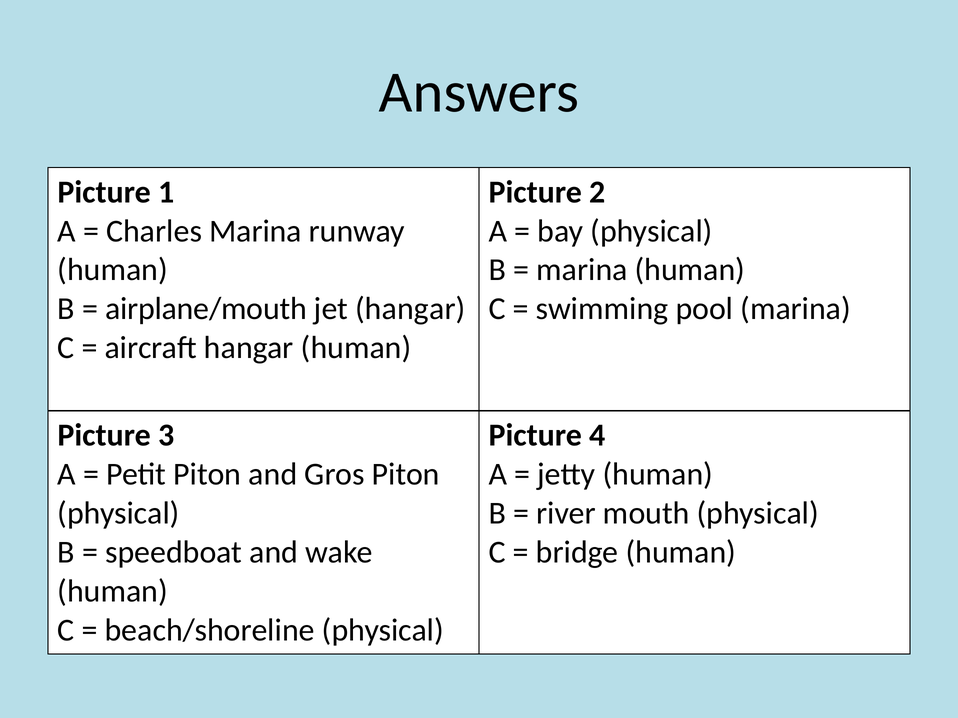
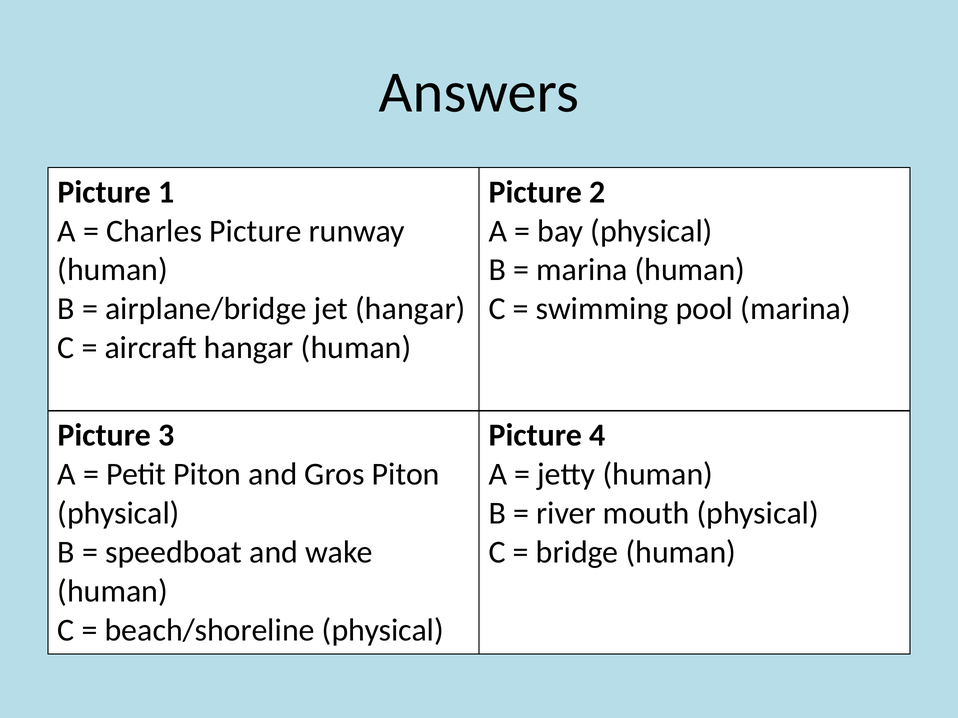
Charles Marina: Marina -> Picture
airplane/mouth: airplane/mouth -> airplane/bridge
